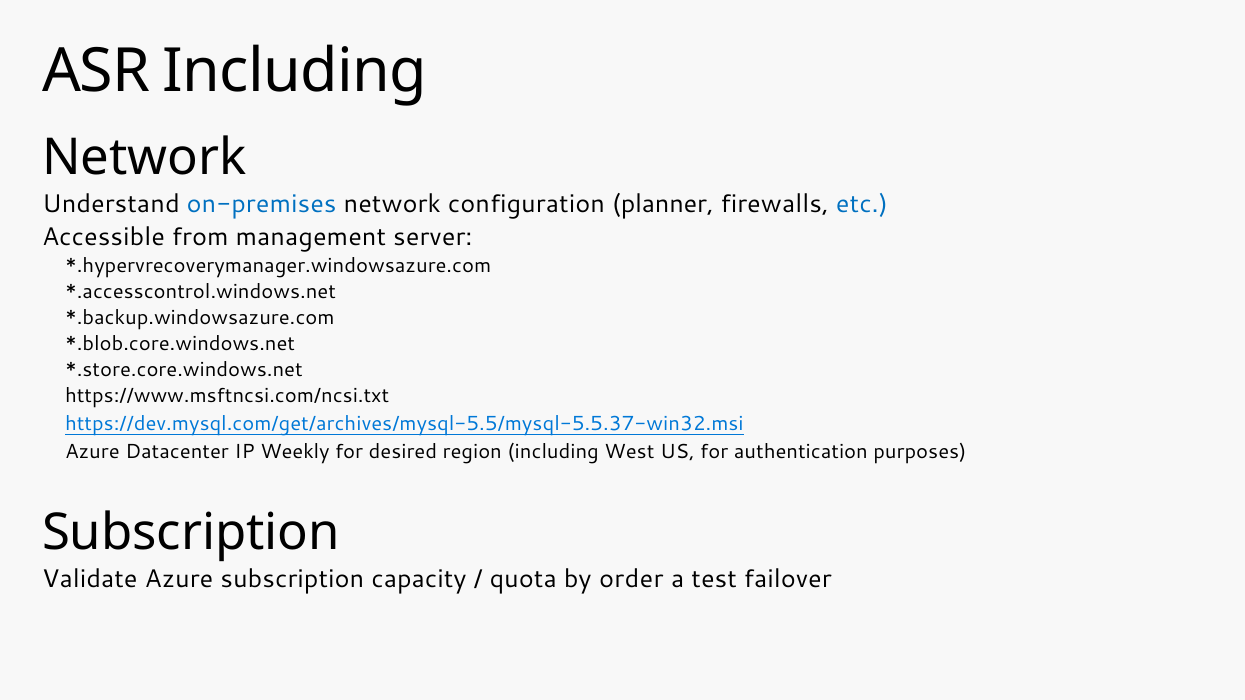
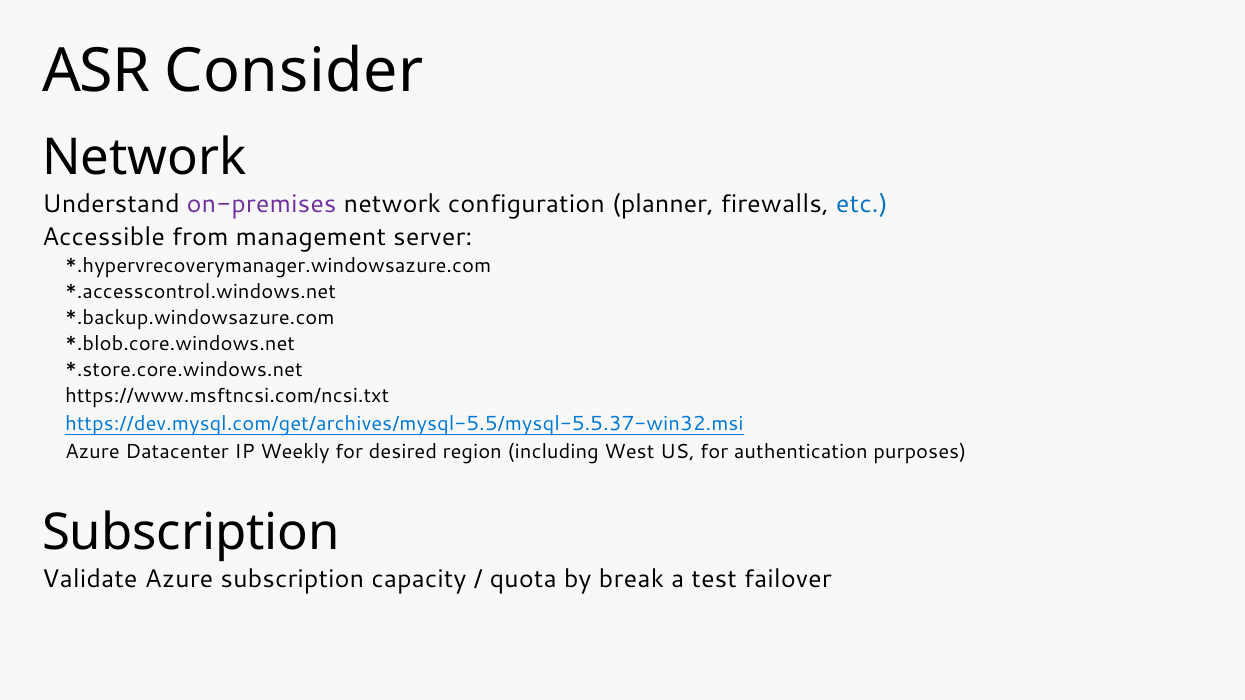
ASR Including: Including -> Consider
on-premises colour: blue -> purple
order: order -> break
